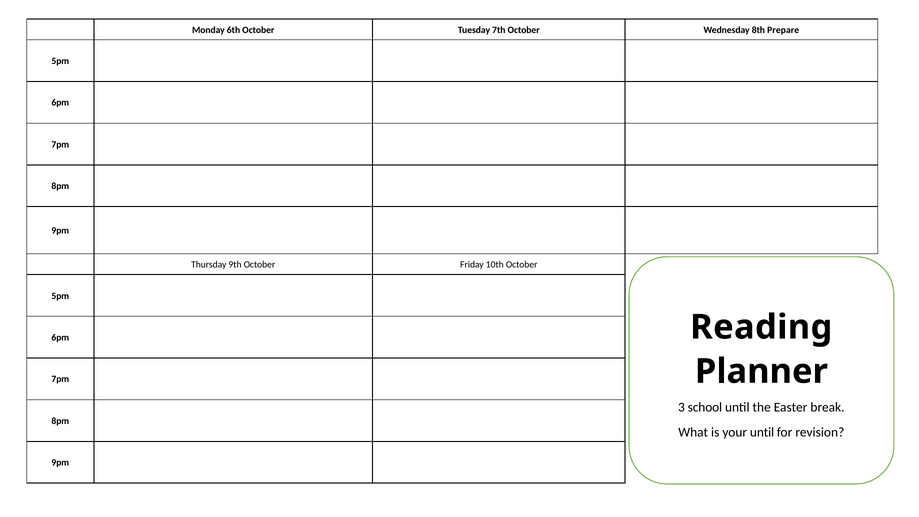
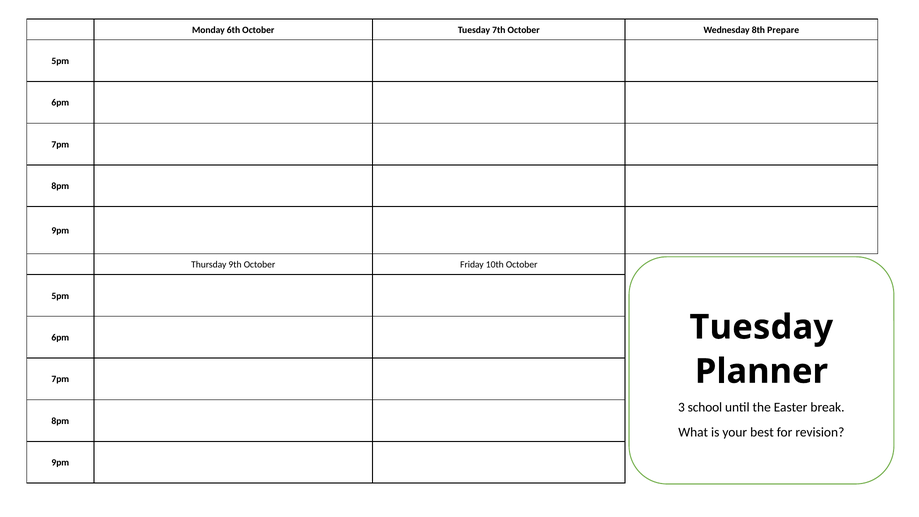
Reading at (761, 327): Reading -> Tuesday
your until: until -> best
